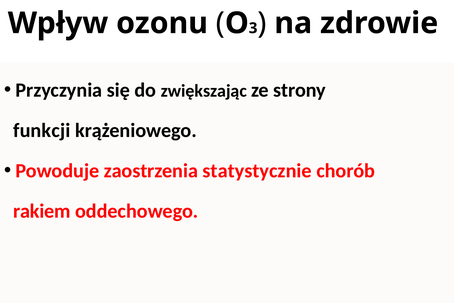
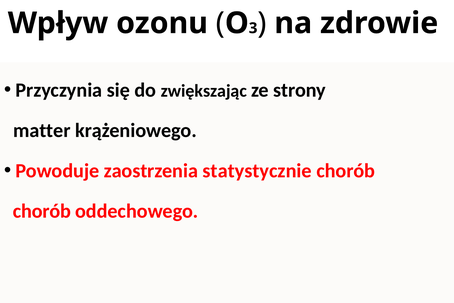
funkcji: funkcji -> matter
rakiem at (42, 211): rakiem -> chorób
